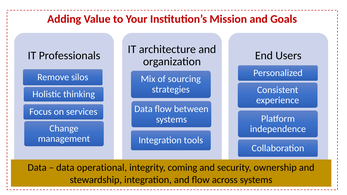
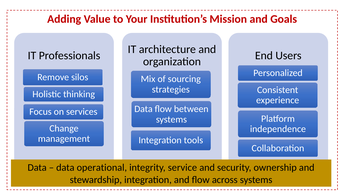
coming: coming -> service
